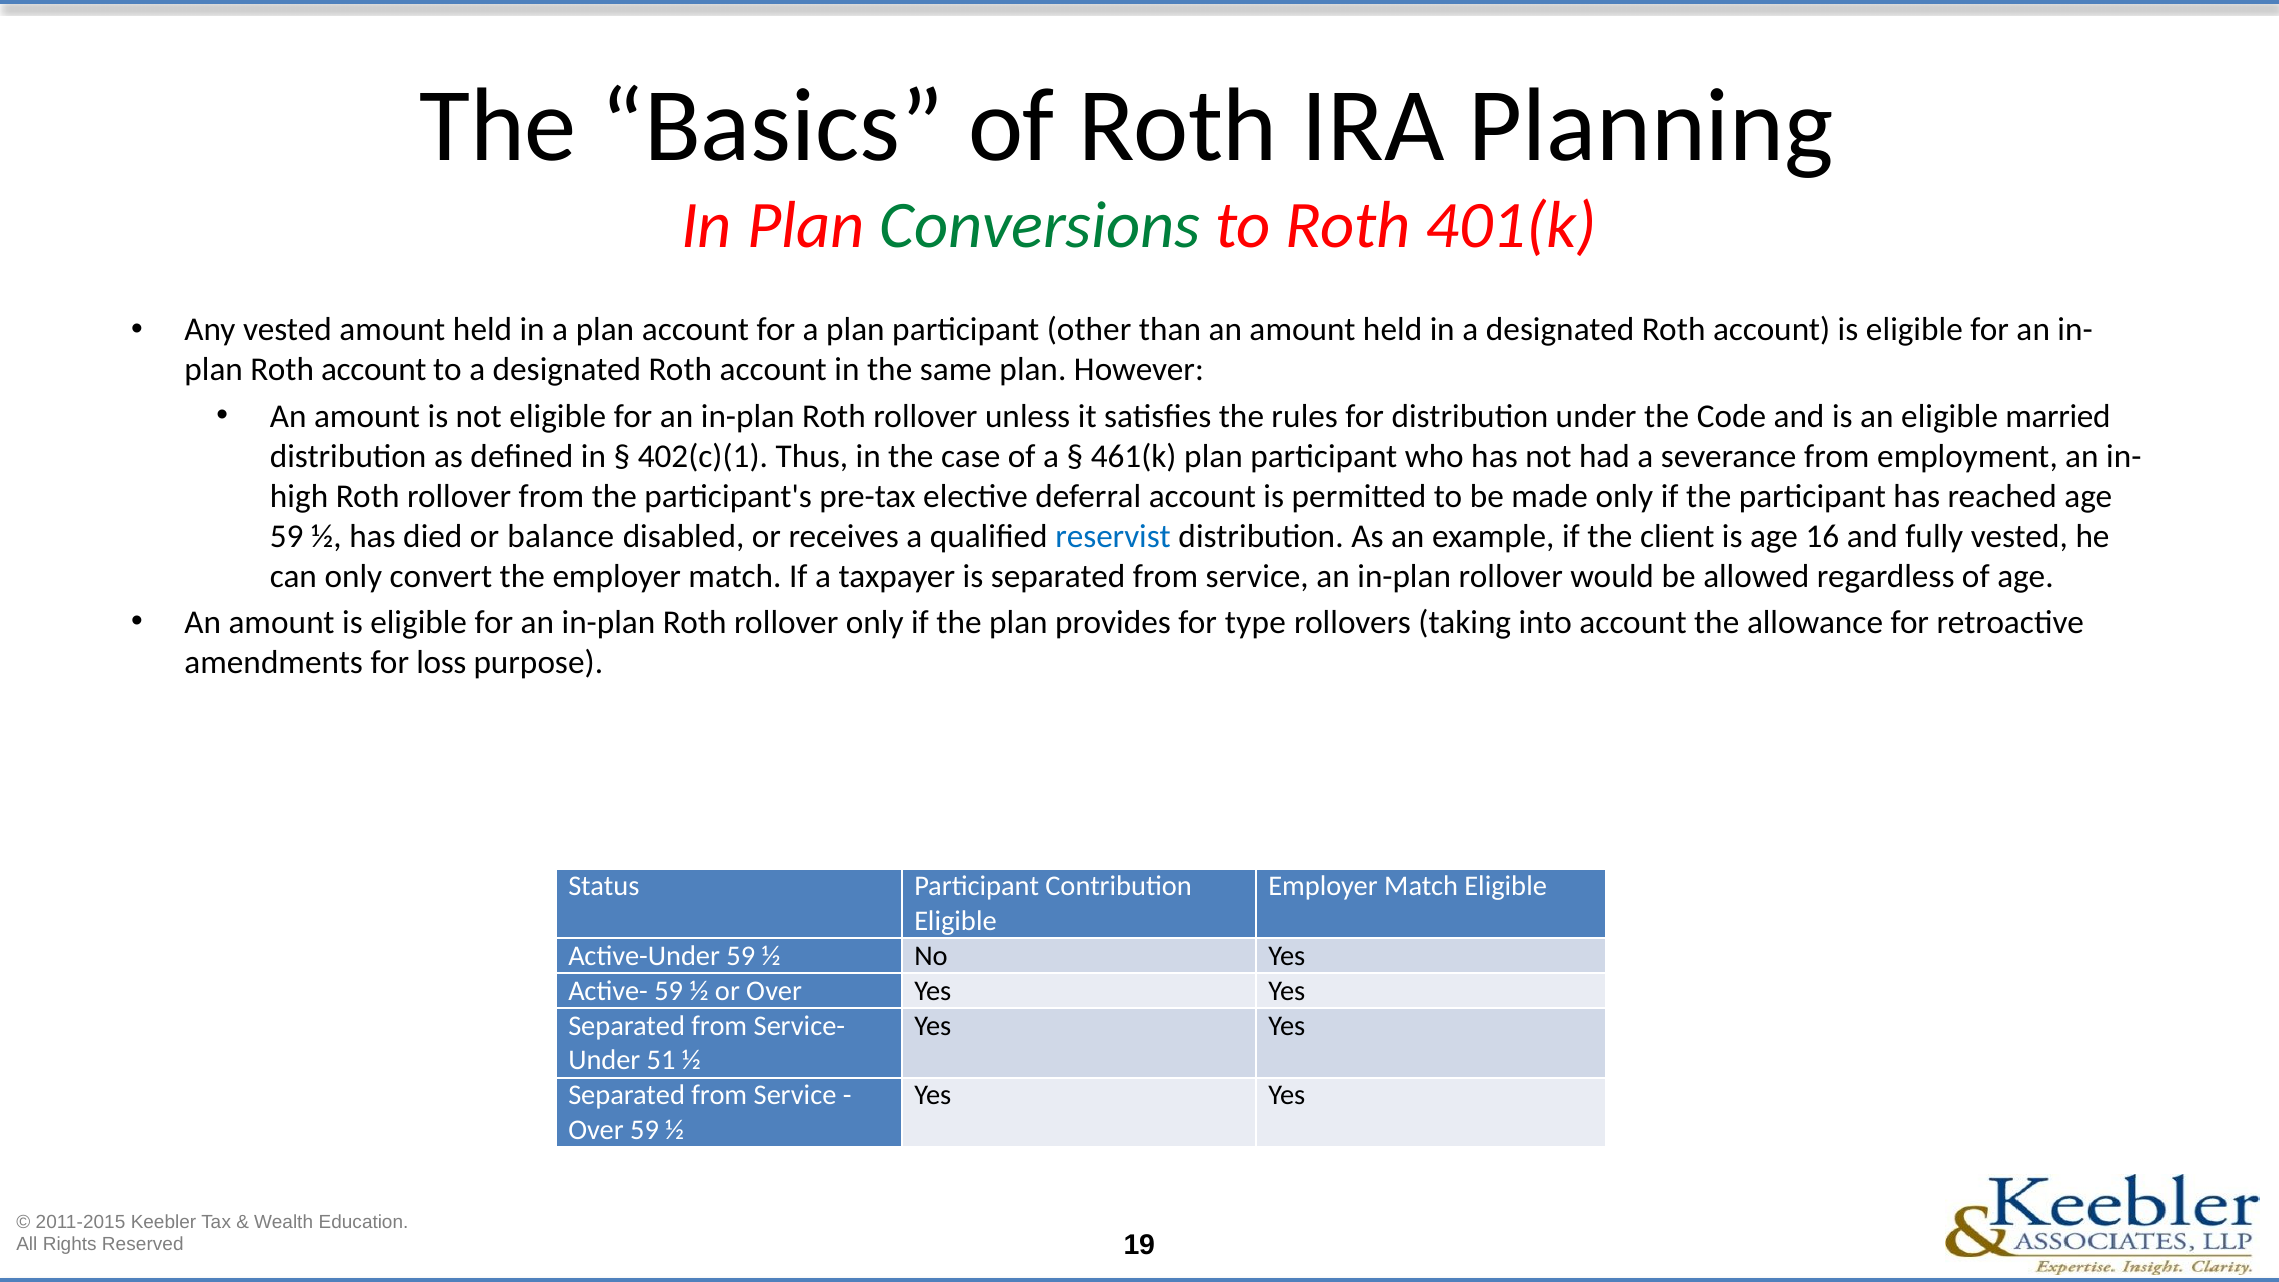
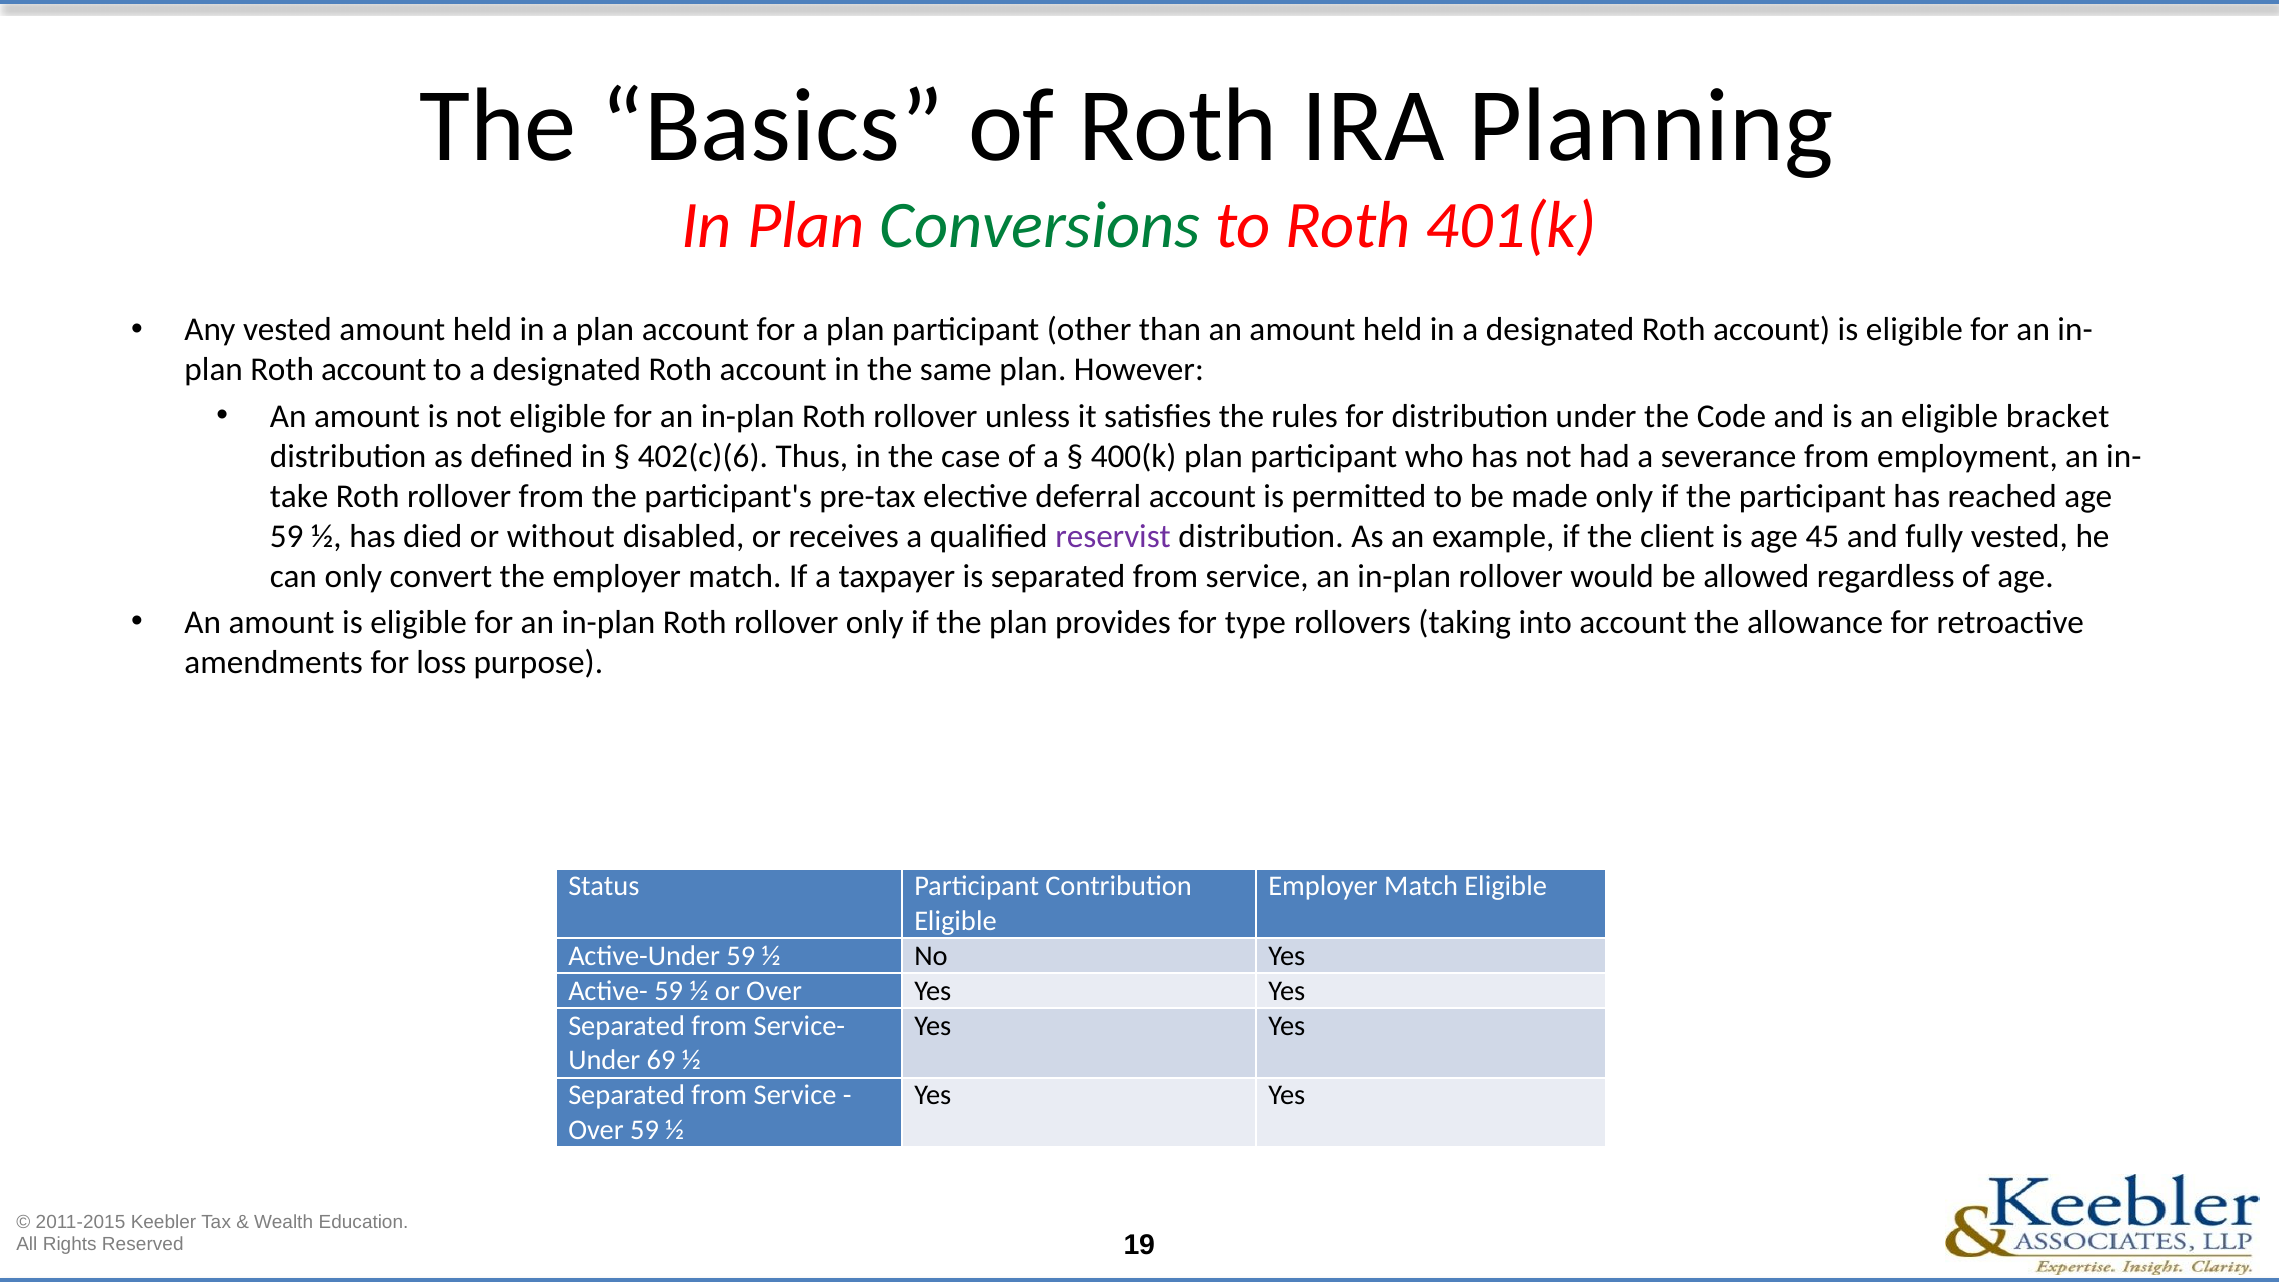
married: married -> bracket
402(c)(1: 402(c)(1 -> 402(c)(6
461(k: 461(k -> 400(k
high: high -> take
balance: balance -> without
reservist colour: blue -> purple
16: 16 -> 45
51: 51 -> 69
